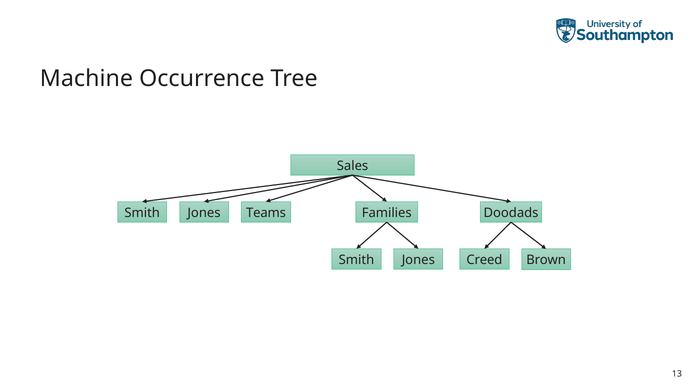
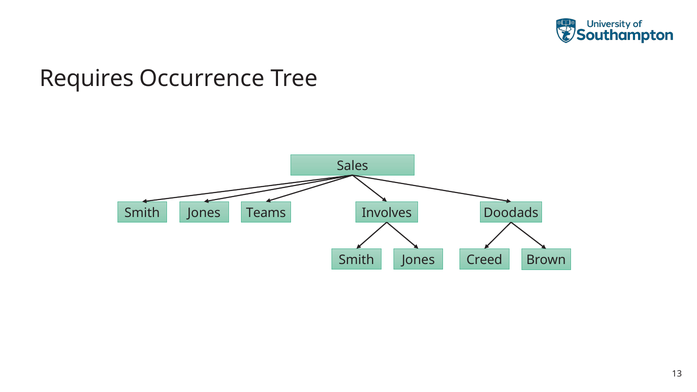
Machine: Machine -> Requires
Families: Families -> Involves
